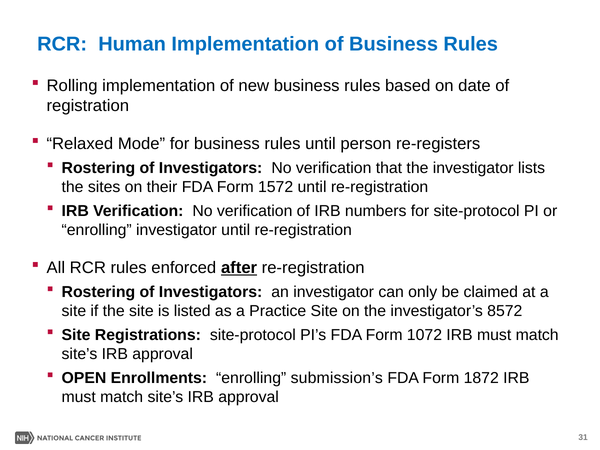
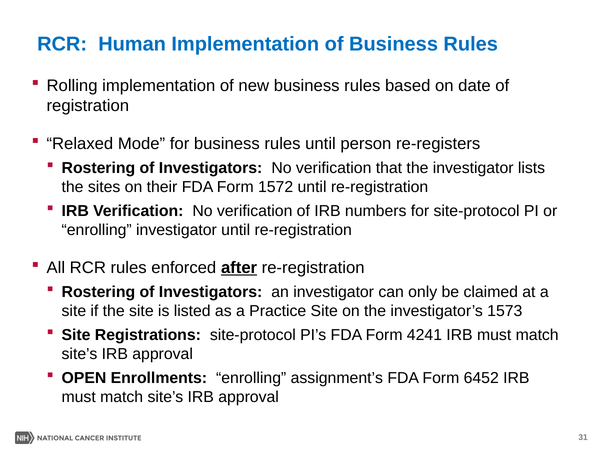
8572: 8572 -> 1573
1072: 1072 -> 4241
submission’s: submission’s -> assignment’s
1872: 1872 -> 6452
